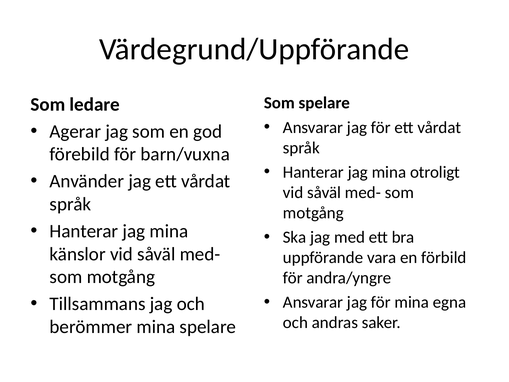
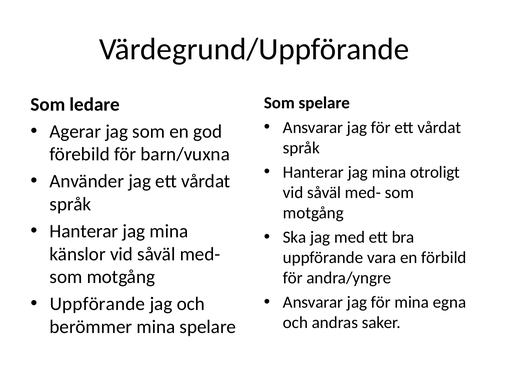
Tillsammans at (98, 304): Tillsammans -> Uppförande
